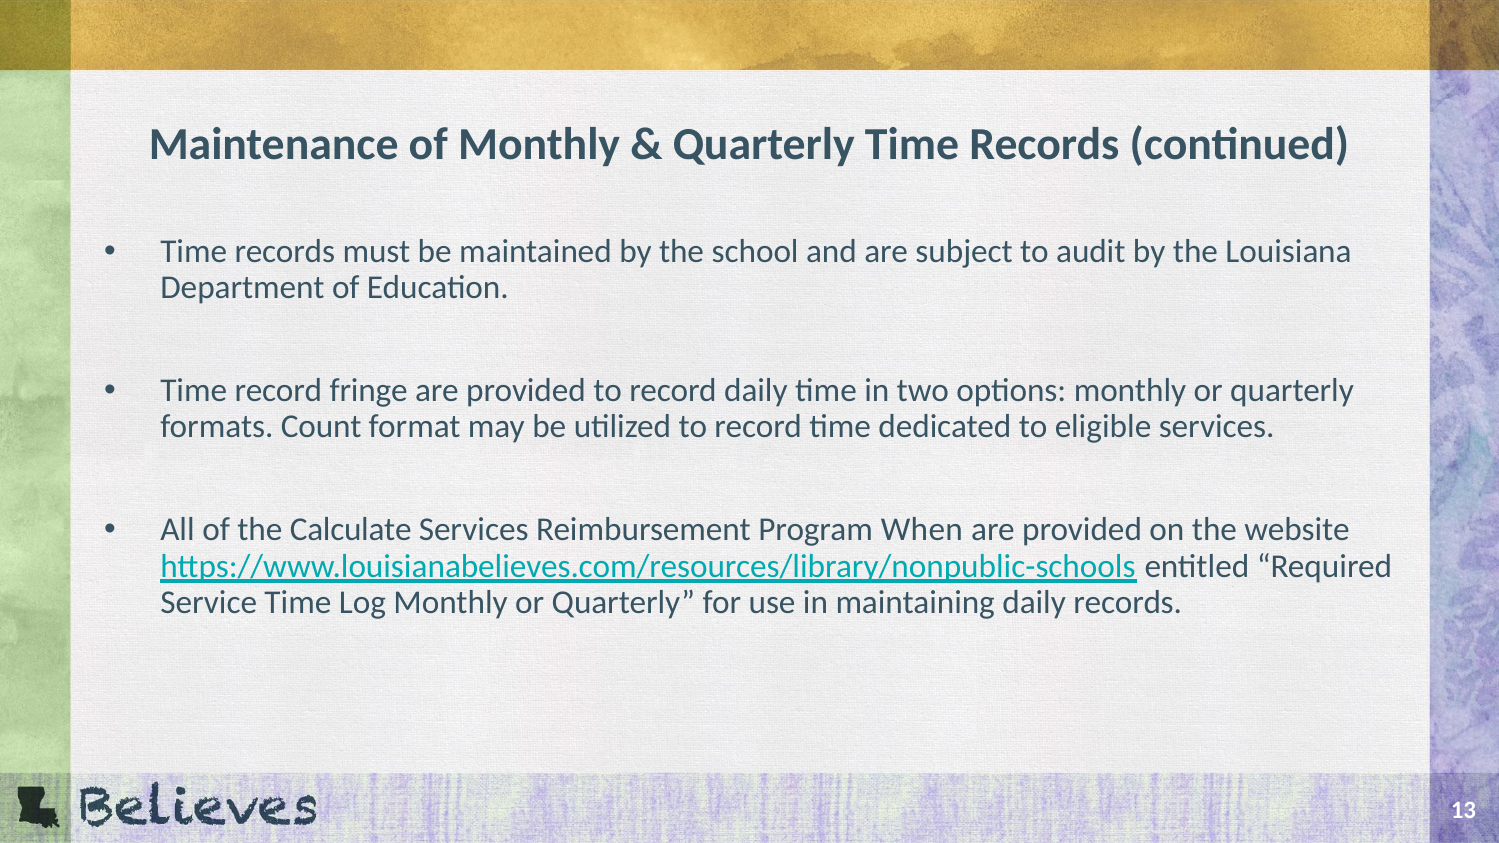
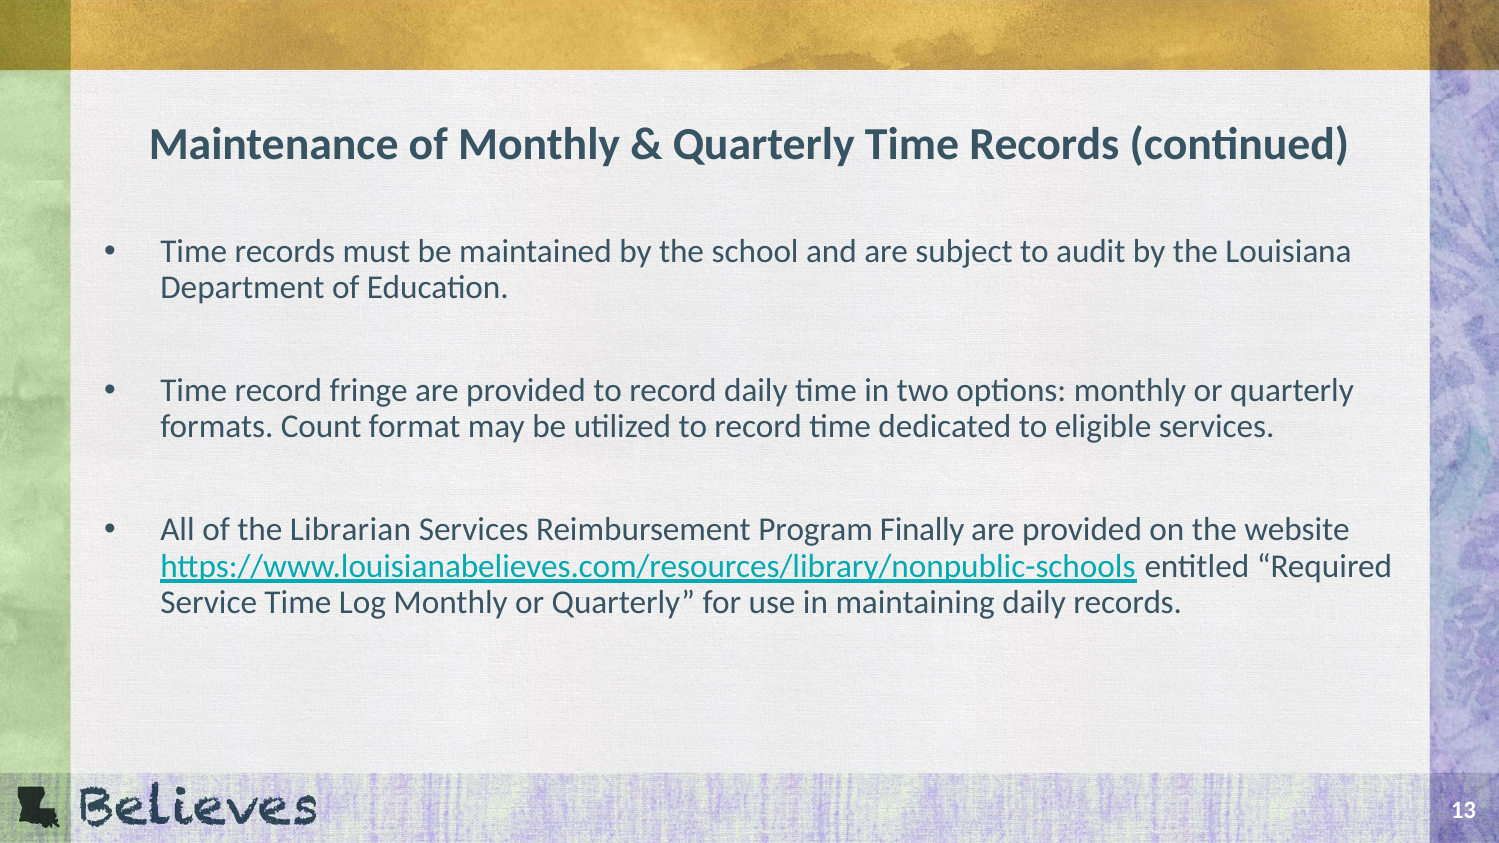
Calculate: Calculate -> Librarian
When: When -> Finally
